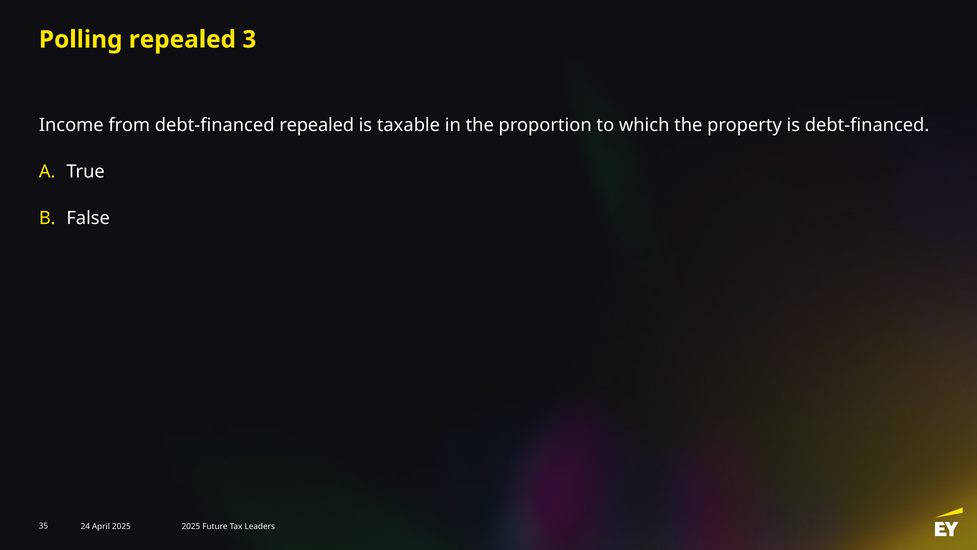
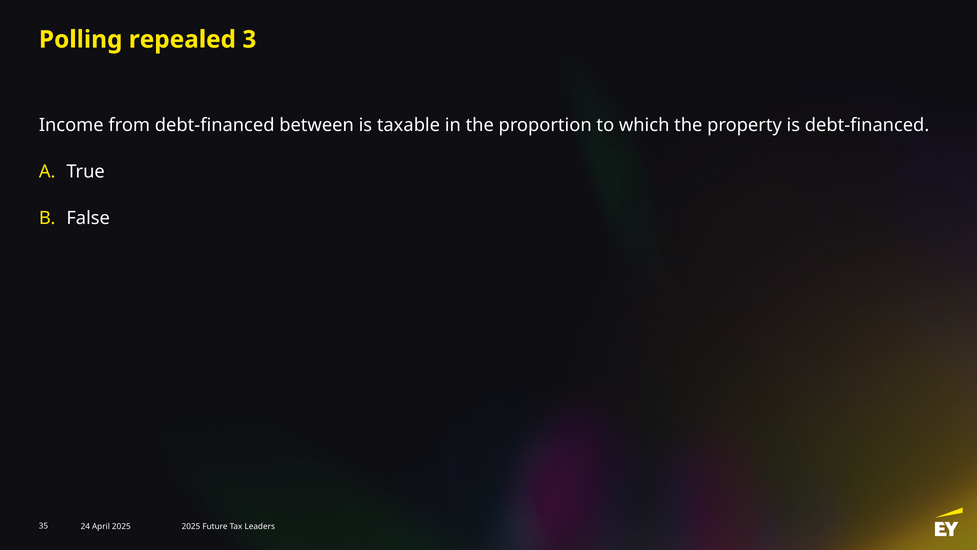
debt-financed repealed: repealed -> between
